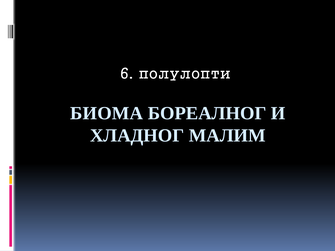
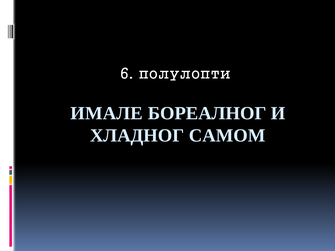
БИОМА: БИОМА -> ИМАЛЕ
МАЛИМ: МАЛИМ -> САМОМ
